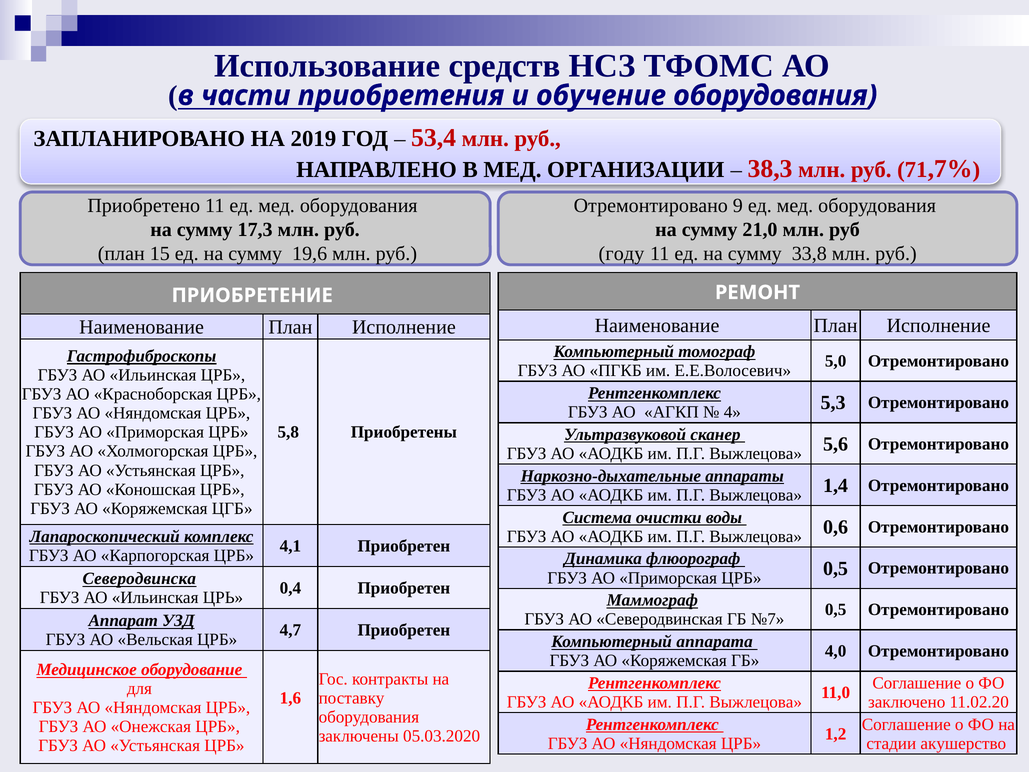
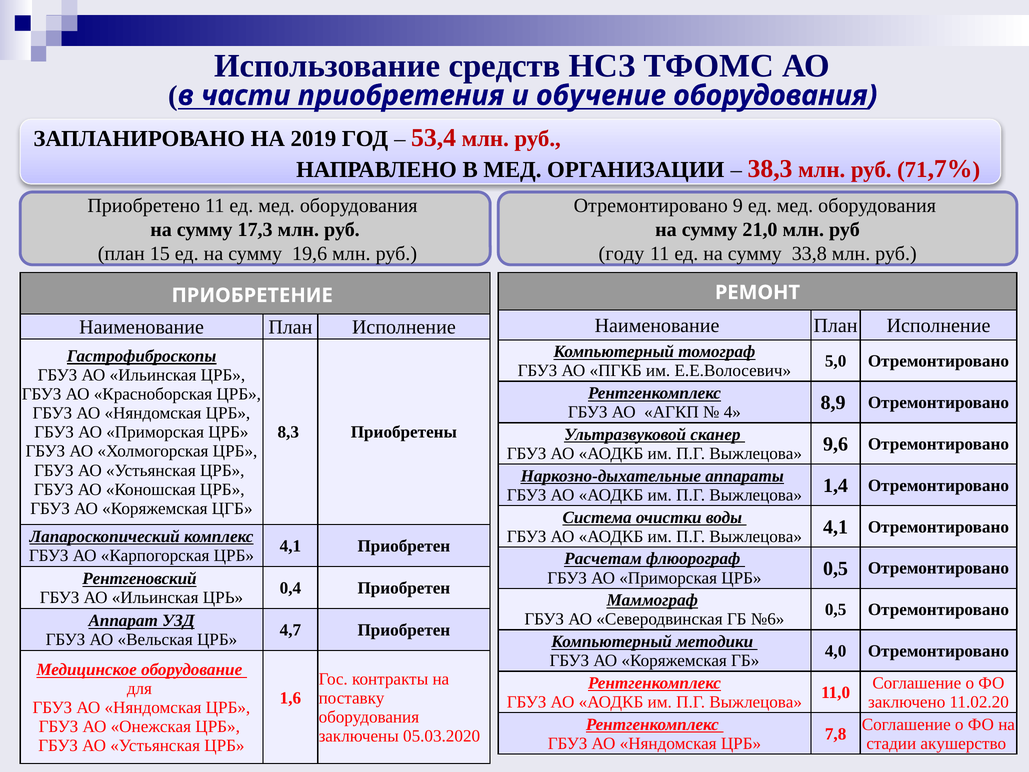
5,3: 5,3 -> 8,9
5,8: 5,8 -> 8,3
5,6: 5,6 -> 9,6
Выжлецова 0,6: 0,6 -> 4,1
Динамика: Динамика -> Расчетам
Северодвинска: Северодвинска -> Рентгеновский
№7: №7 -> №6
аппарата: аппарата -> методики
1,2: 1,2 -> 7,8
